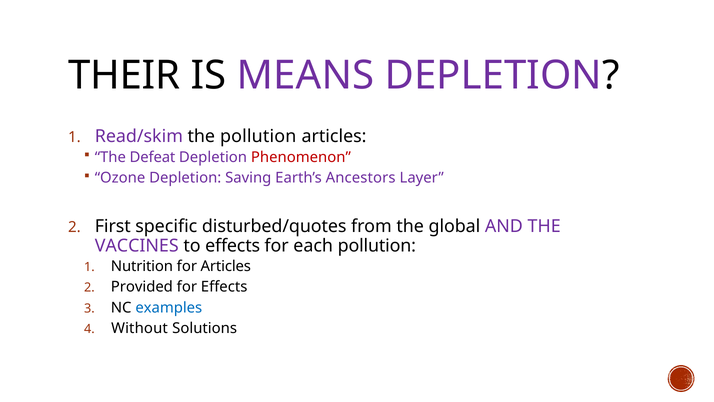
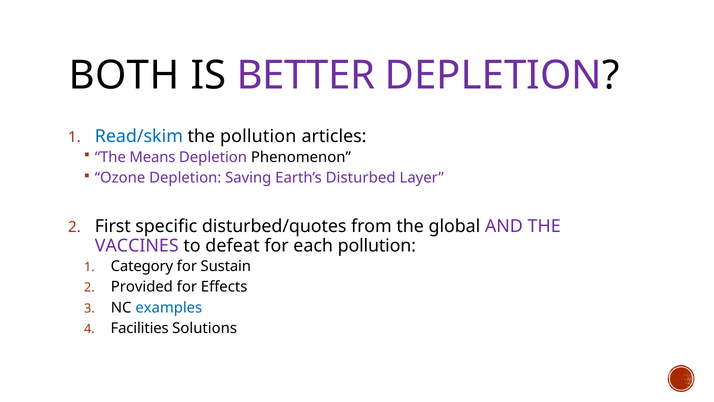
THEIR: THEIR -> BOTH
MEANS: MEANS -> BETTER
Read/skim colour: purple -> blue
Defeat: Defeat -> Means
Phenomenon colour: red -> black
Ancestors: Ancestors -> Disturbed
to effects: effects -> defeat
Nutrition: Nutrition -> Category
for Articles: Articles -> Sustain
Without: Without -> Facilities
